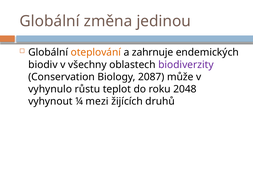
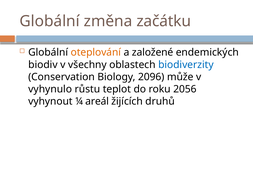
jedinou: jedinou -> začátku
zahrnuje: zahrnuje -> založené
biodiverzity colour: purple -> blue
2087: 2087 -> 2096
2048: 2048 -> 2056
mezi: mezi -> areál
